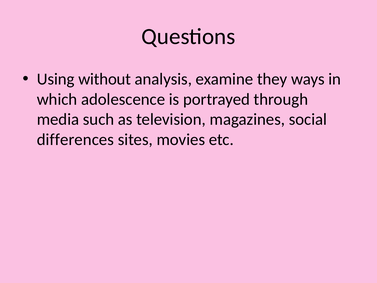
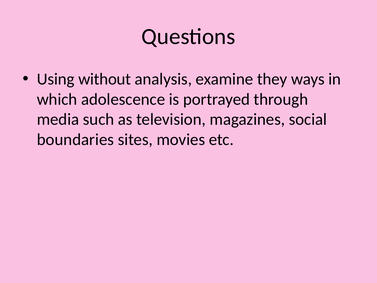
differences: differences -> boundaries
